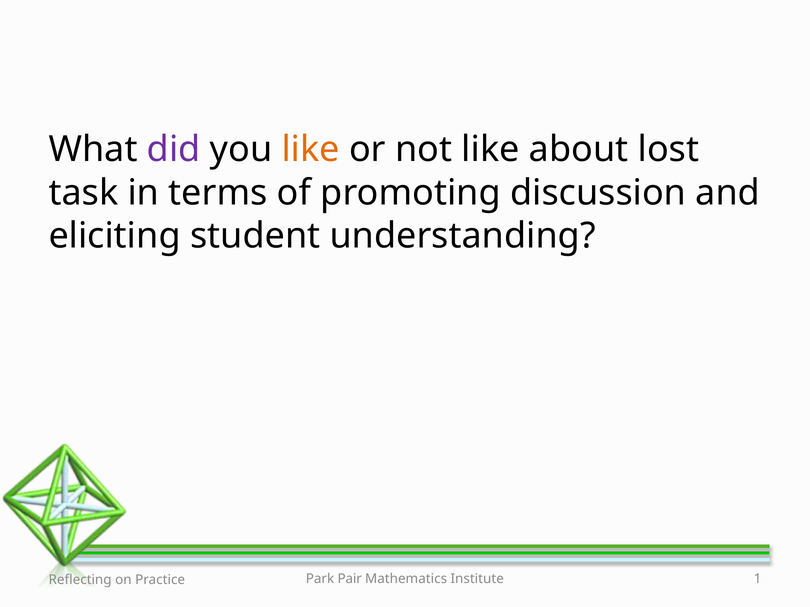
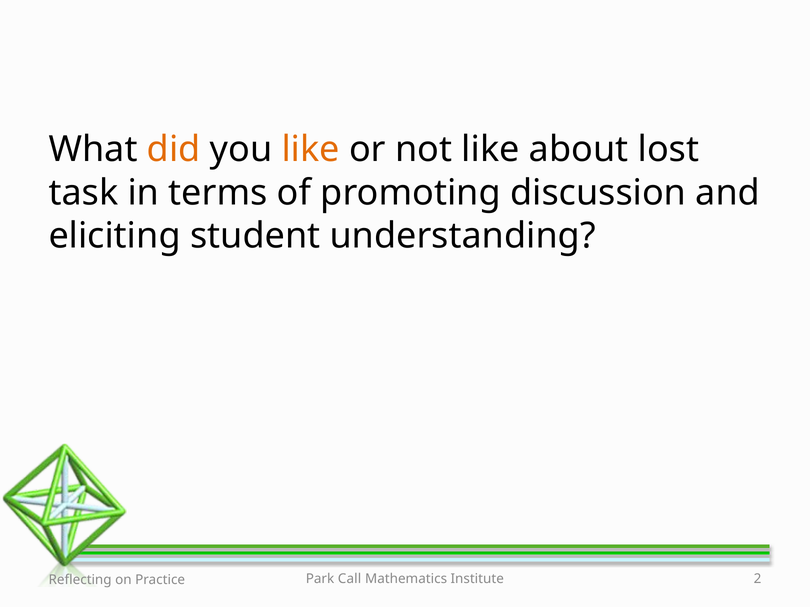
did colour: purple -> orange
Pair: Pair -> Call
1: 1 -> 2
